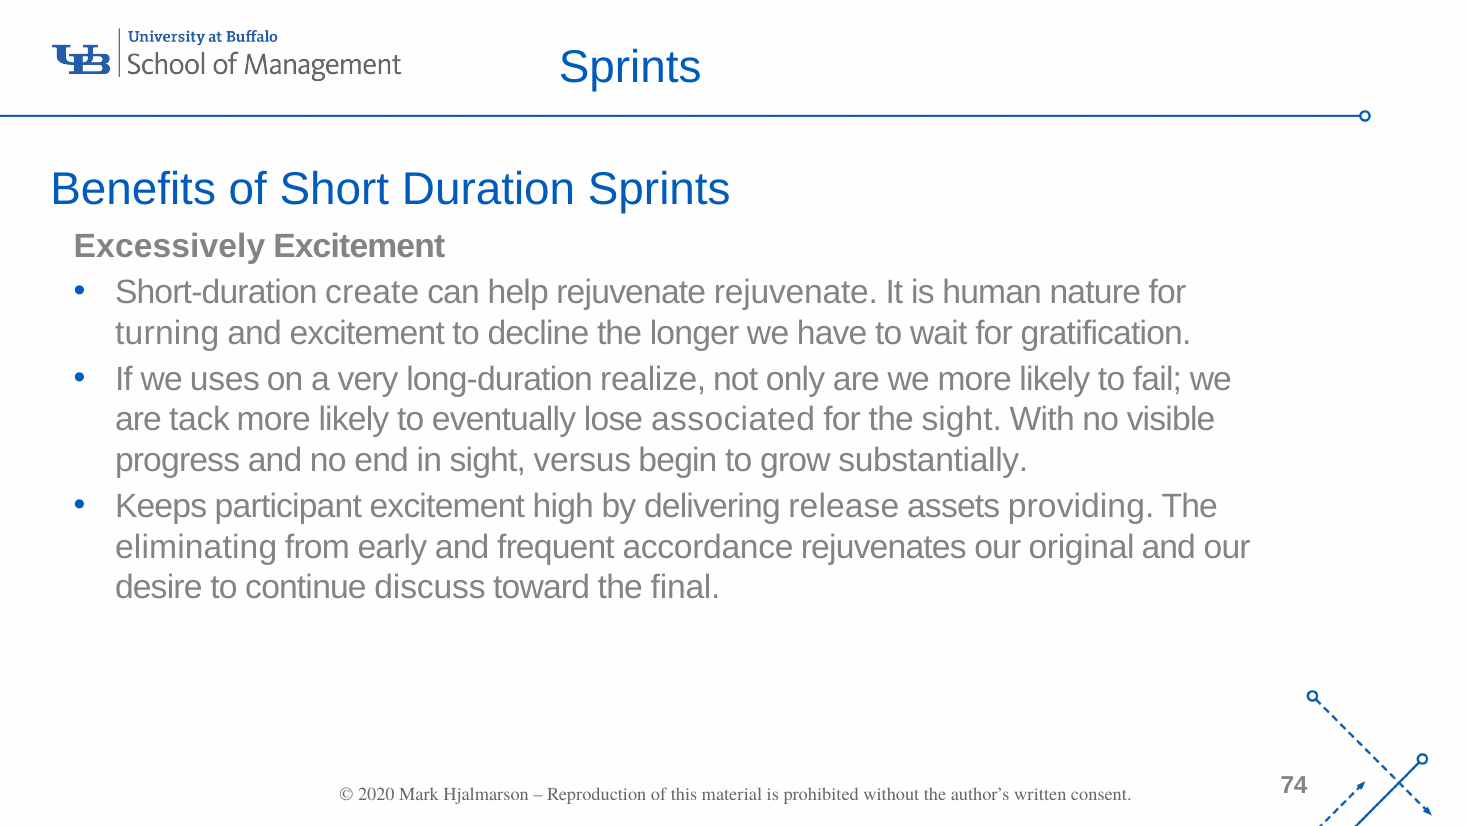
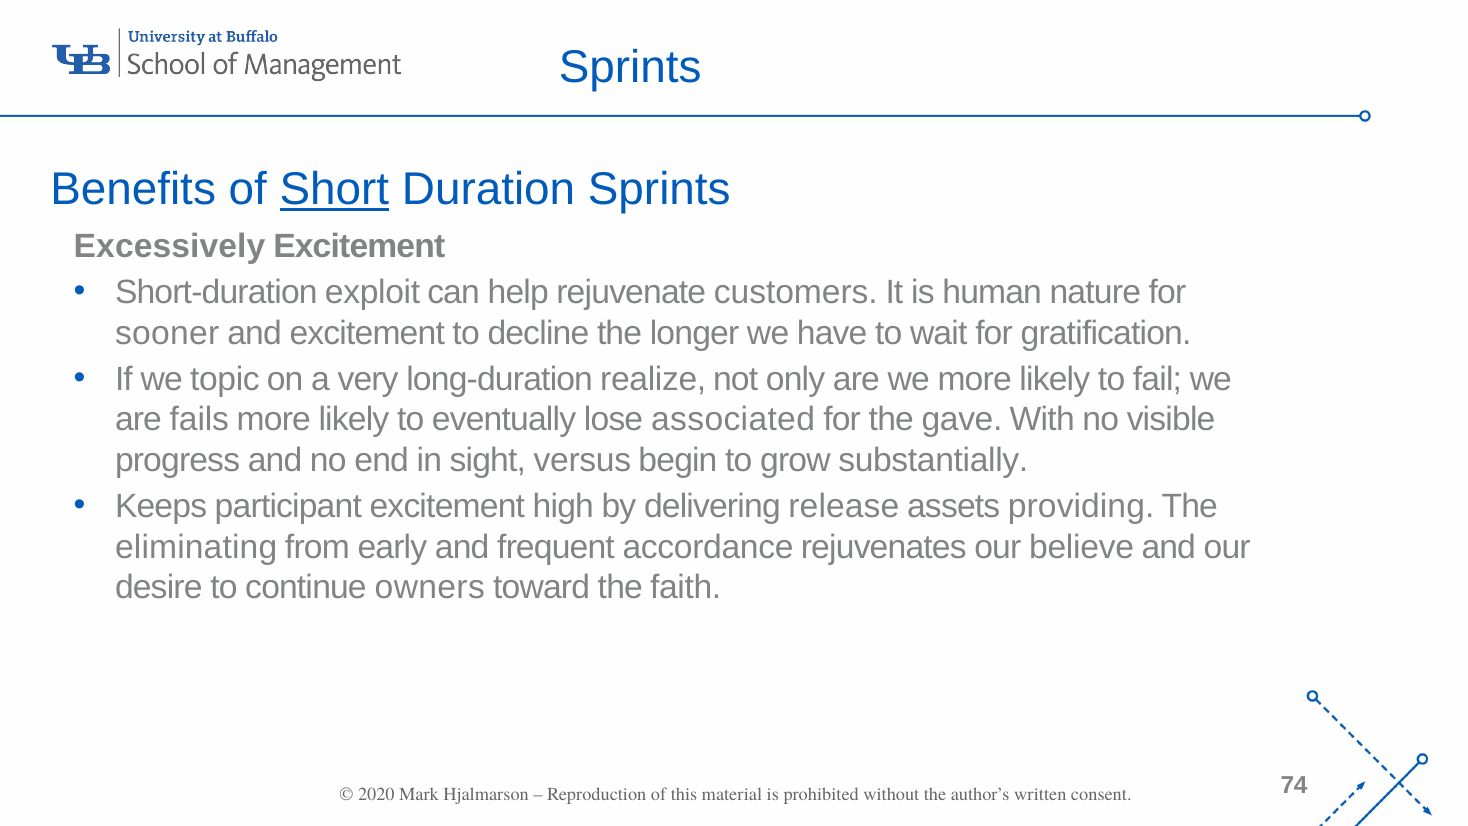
Short underline: none -> present
create: create -> exploit
rejuvenate rejuvenate: rejuvenate -> customers
turning: turning -> sooner
uses: uses -> topic
tack: tack -> fails
sight at (962, 420): sight -> gave
original: original -> believe
discuss: discuss -> owners
final: final -> faith
